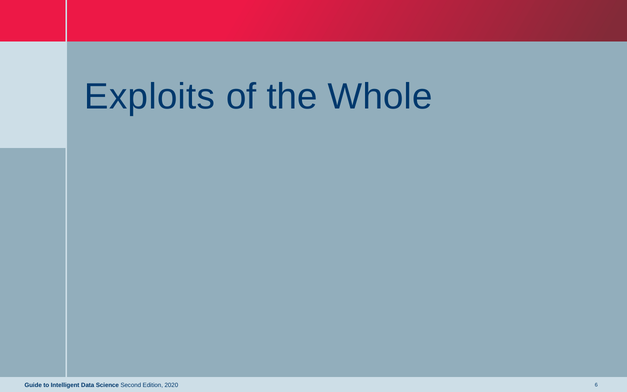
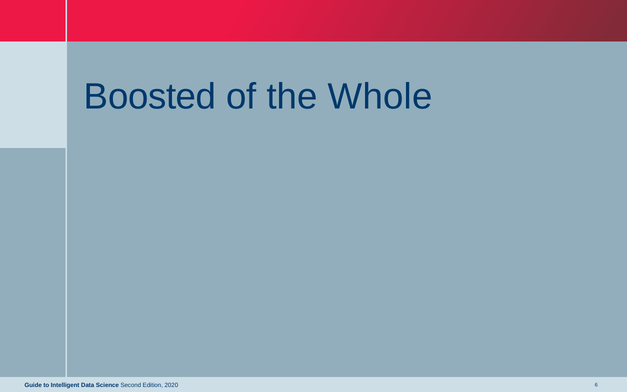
Exploits: Exploits -> Boosted
